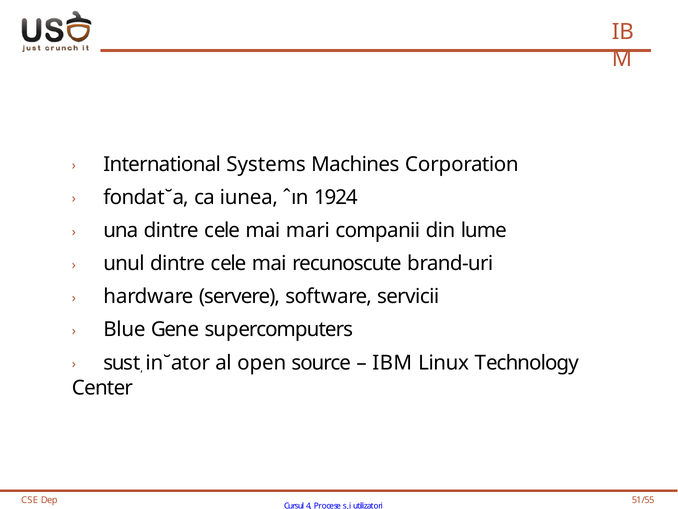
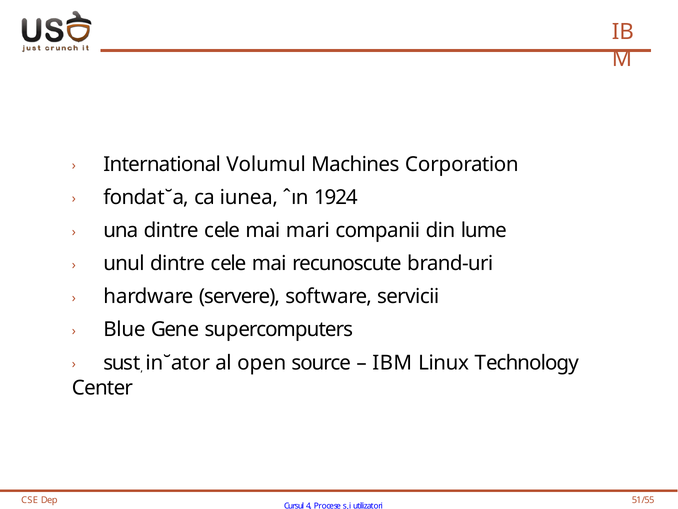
Systems: Systems -> Volumul
